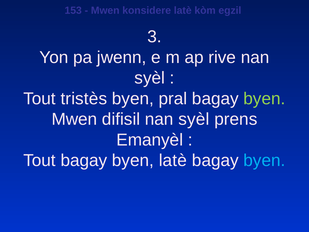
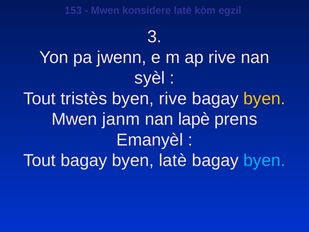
byen pral: pral -> rive
byen at (264, 99) colour: light green -> yellow
difisil: difisil -> janm
syèl at (194, 119): syèl -> lapè
